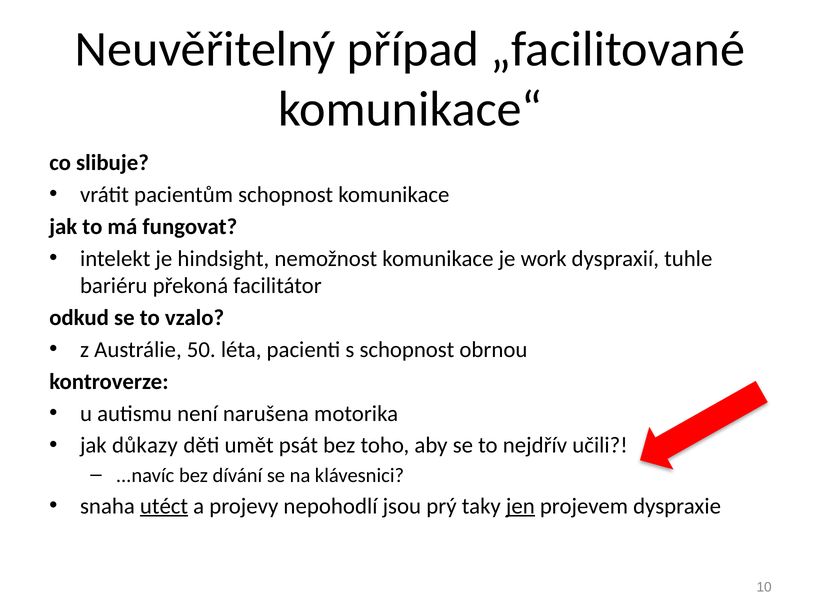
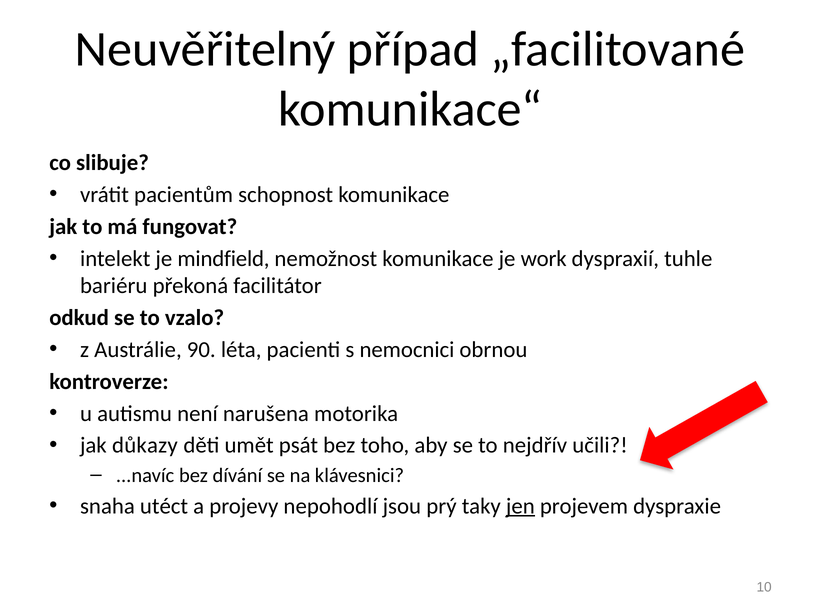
hindsight: hindsight -> mindfield
50: 50 -> 90
s schopnost: schopnost -> nemocnici
utéct underline: present -> none
